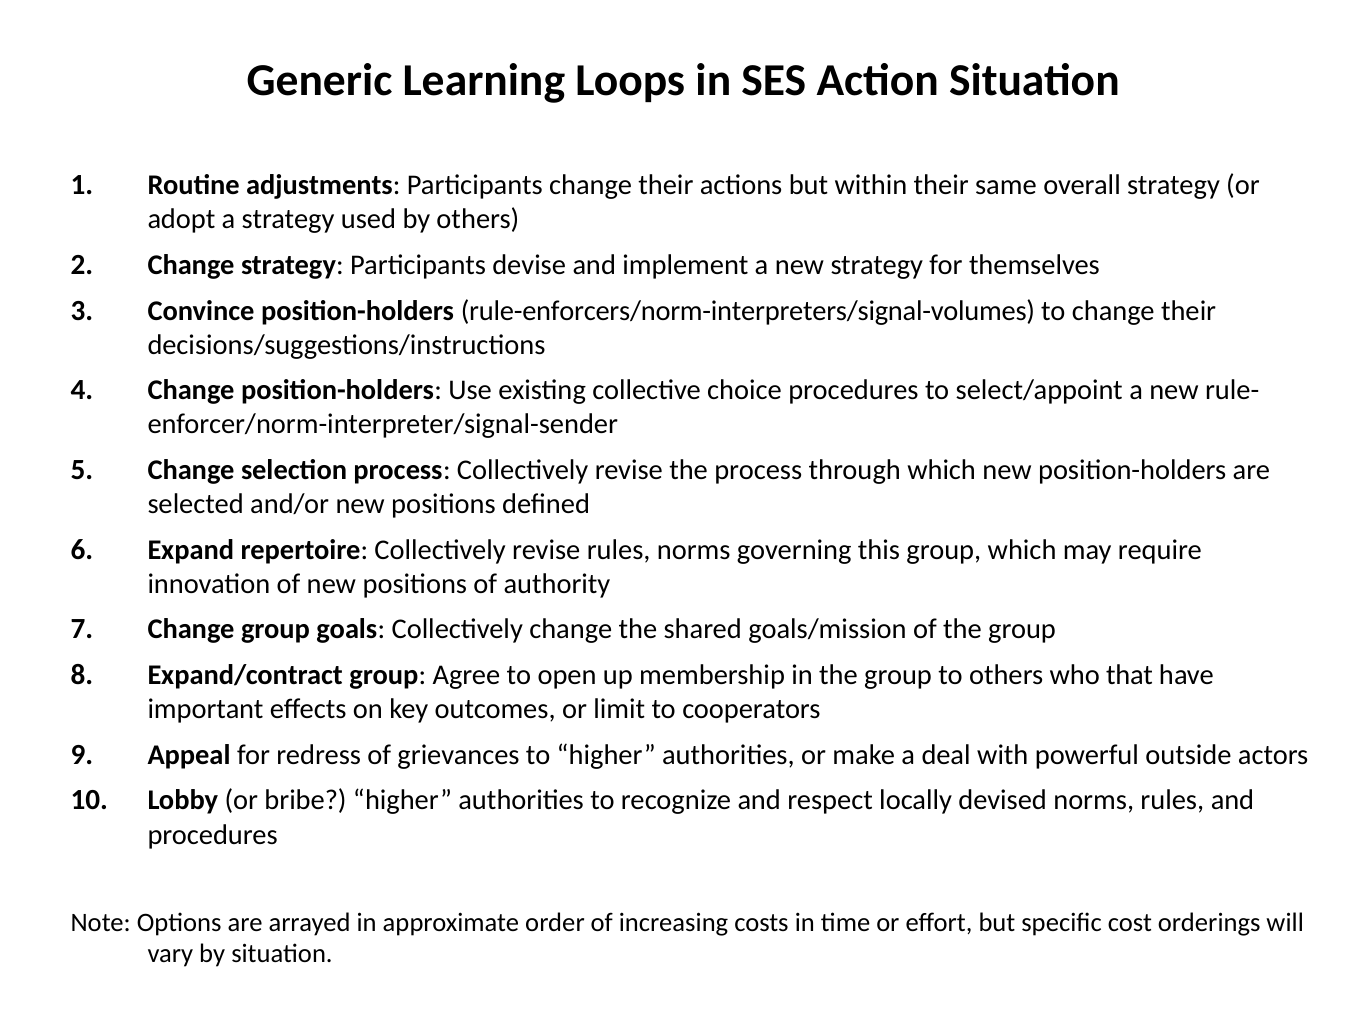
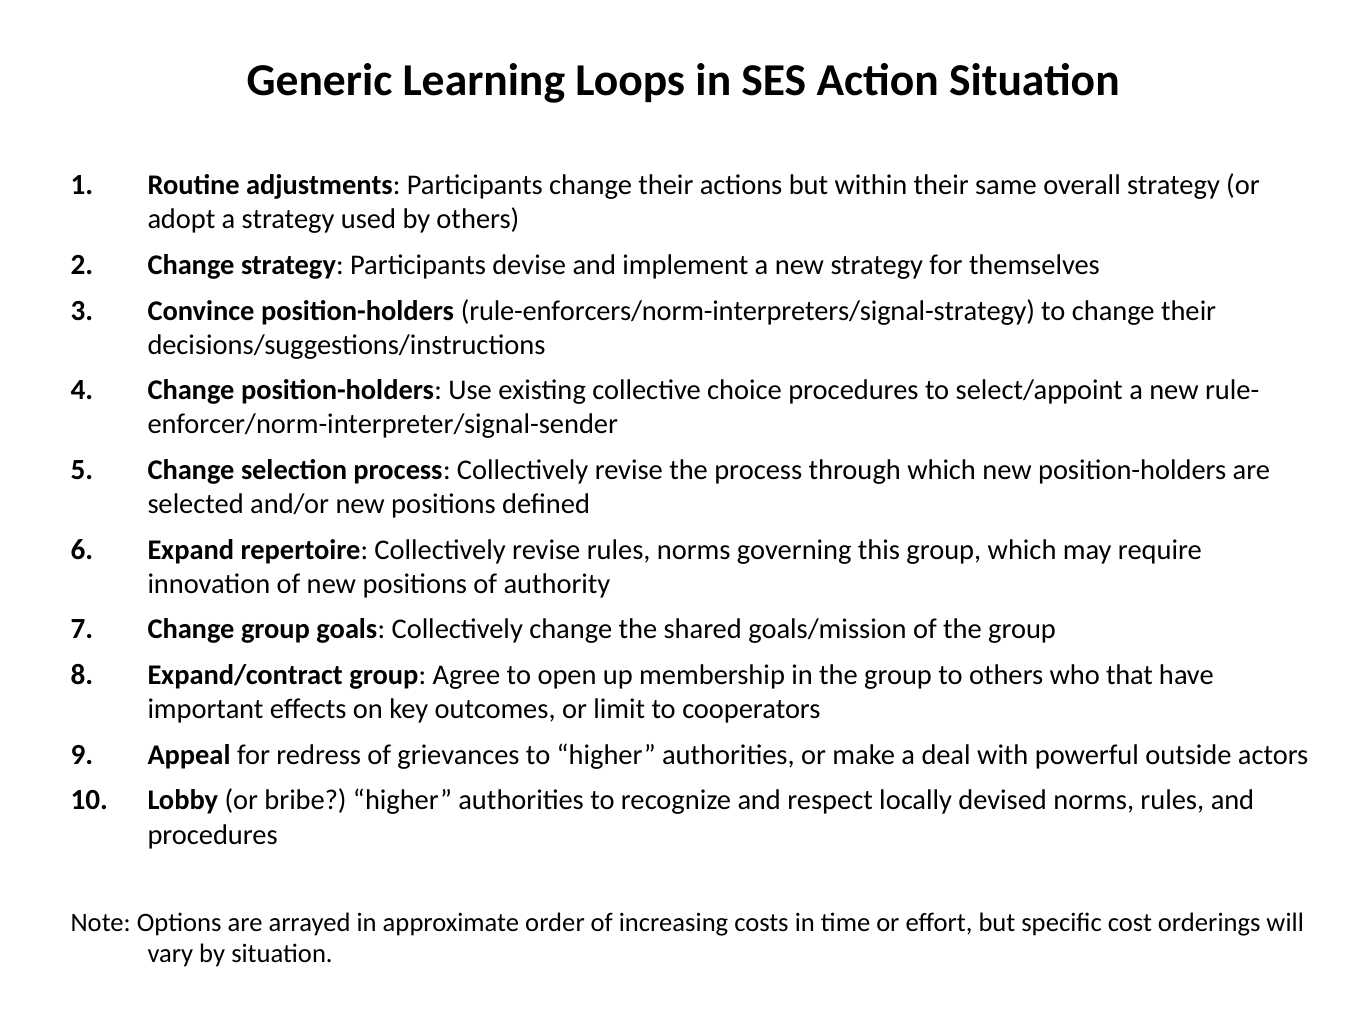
rule-enforcers/norm-interpreters/signal-volumes: rule-enforcers/norm-interpreters/signal-volumes -> rule-enforcers/norm-interpreters/signal-strategy
